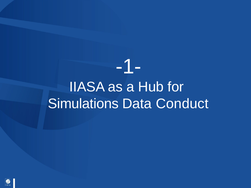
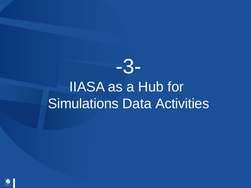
-1-: -1- -> -3-
Conduct: Conduct -> Activities
